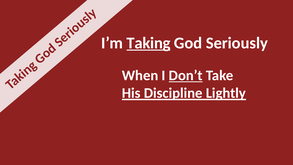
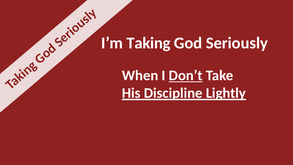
Taking underline: present -> none
